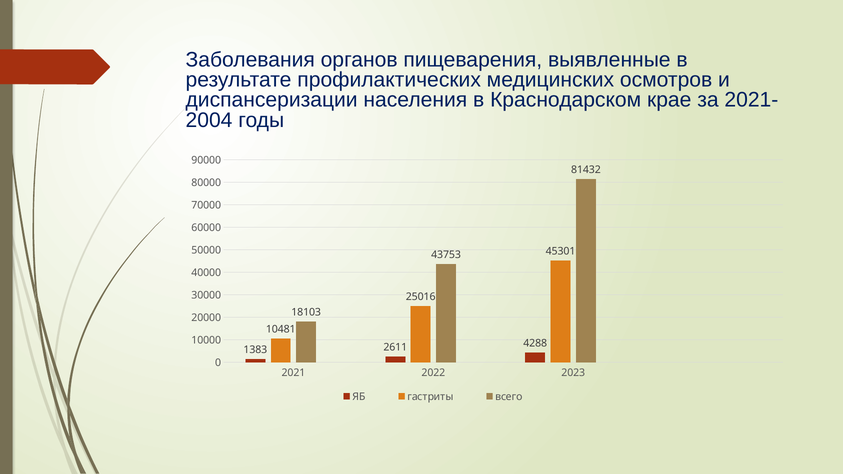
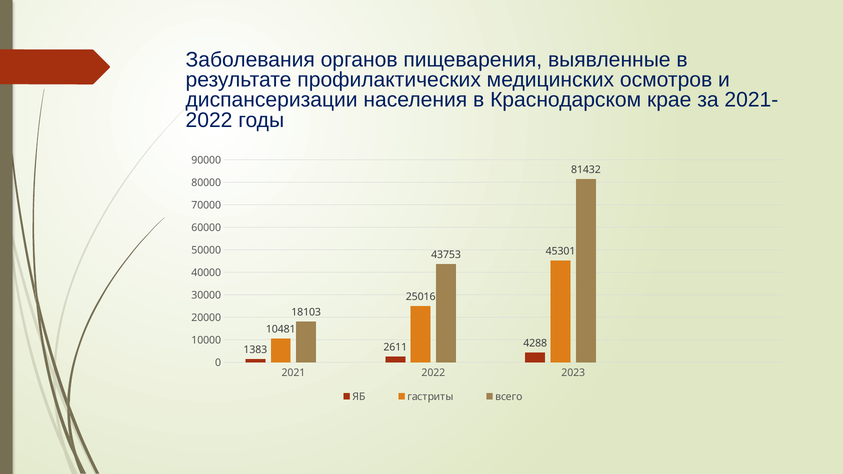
2004 at (209, 120): 2004 -> 2022
